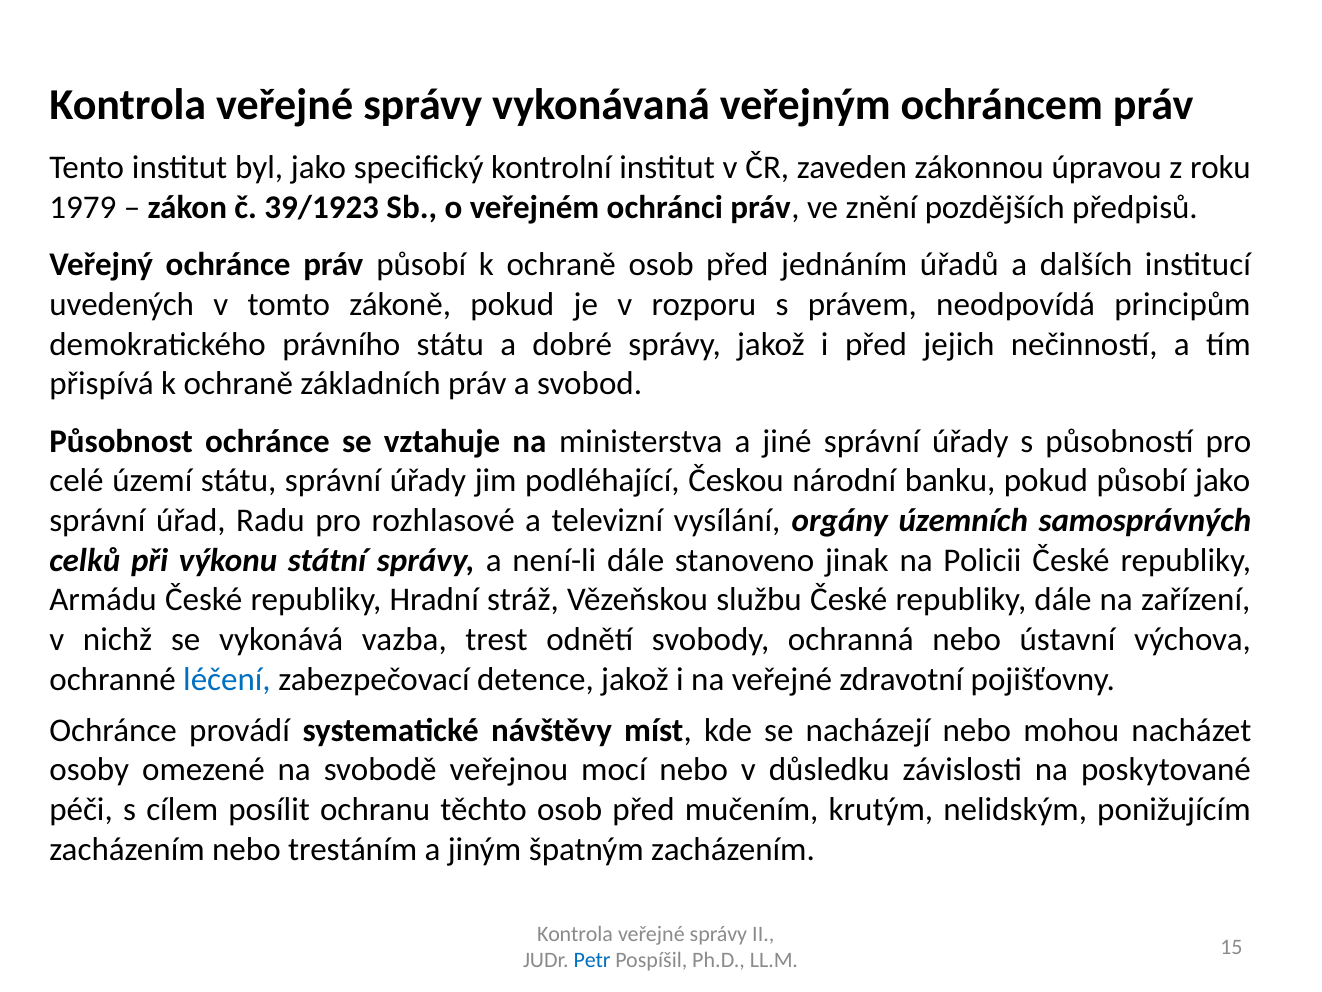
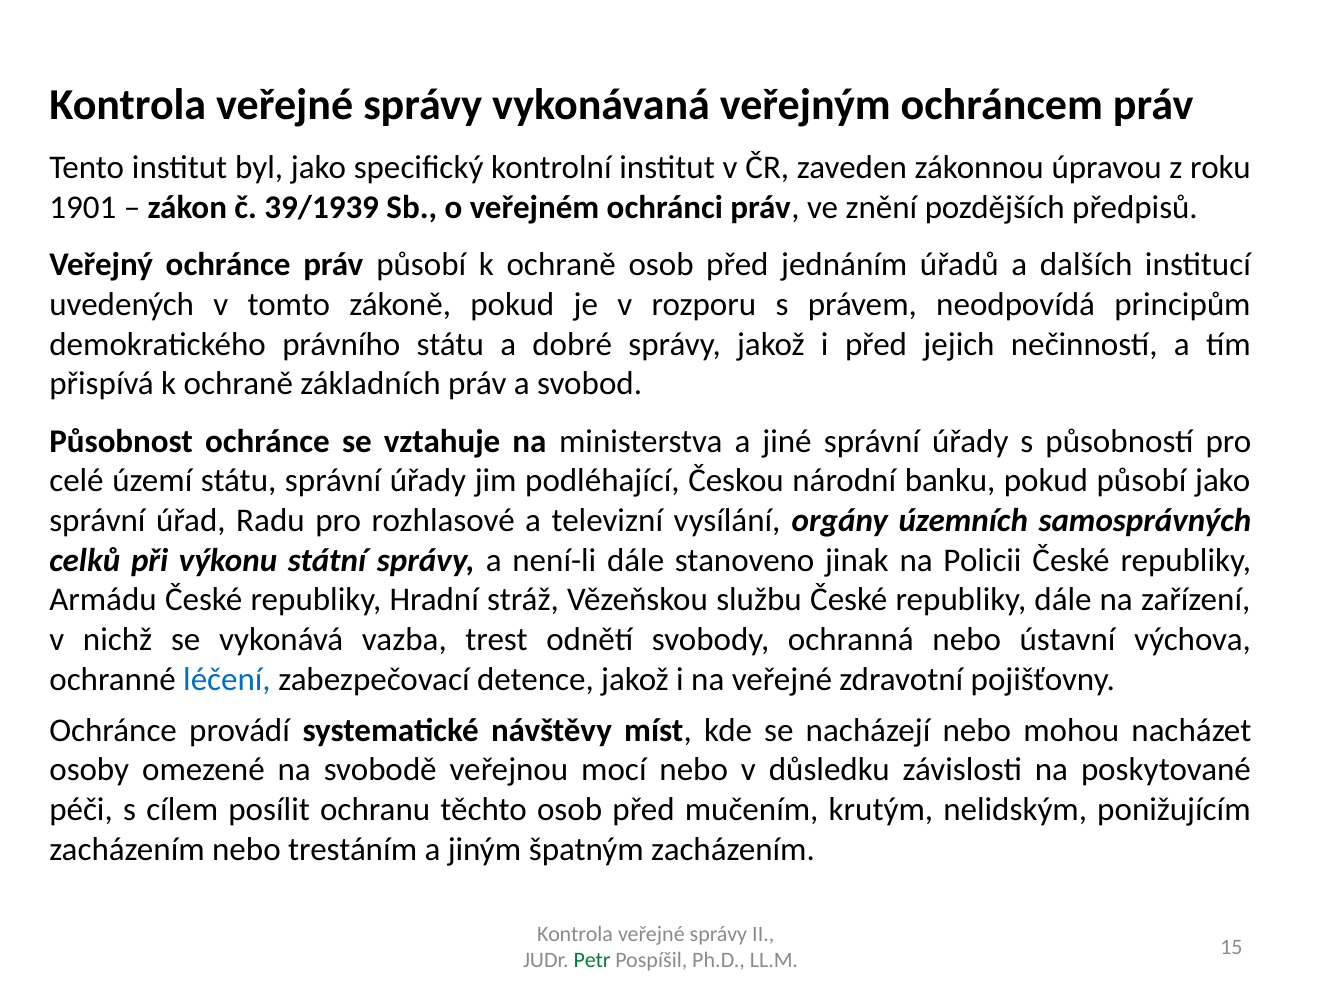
1979: 1979 -> 1901
39/1923: 39/1923 -> 39/1939
Petr colour: blue -> green
